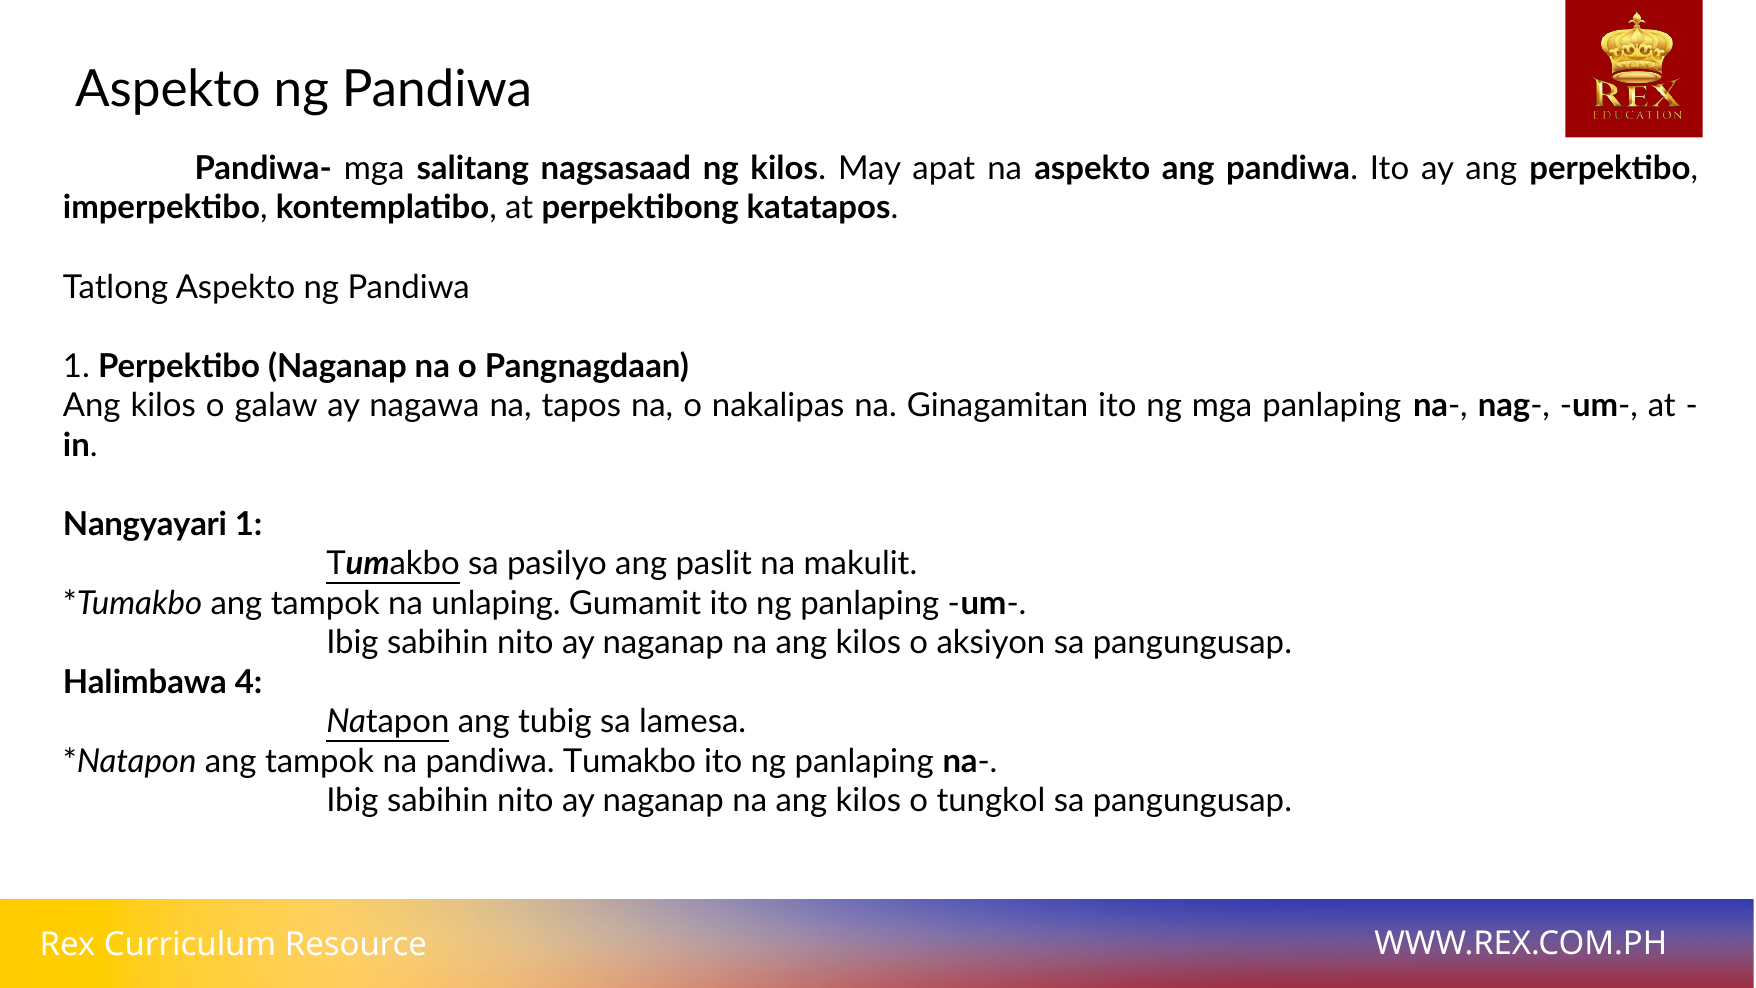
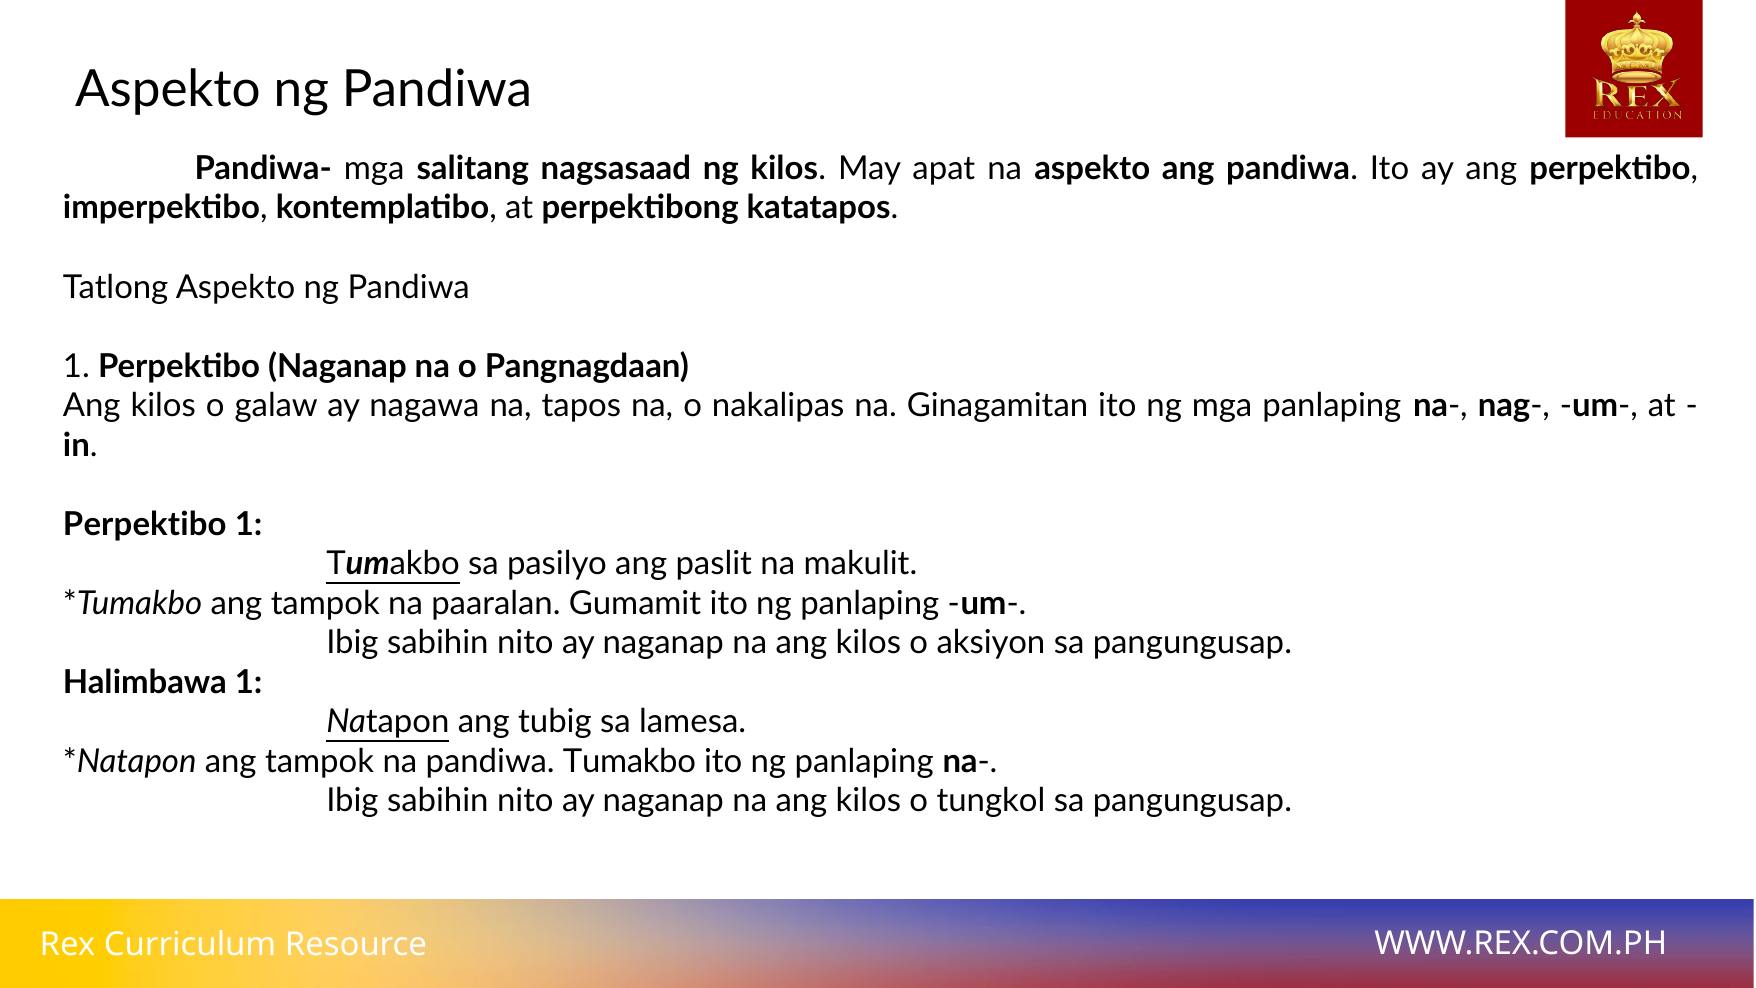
Nangyayari at (145, 524): Nangyayari -> Perpektibo
unlaping: unlaping -> paaralan
Halimbawa 4: 4 -> 1
